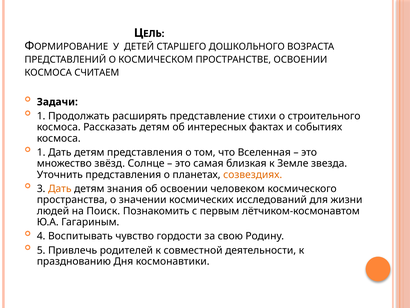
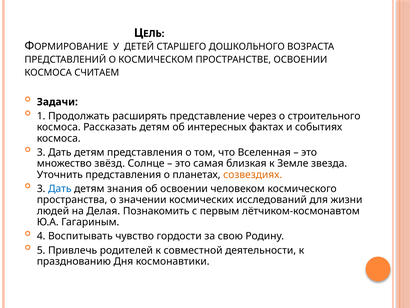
стихи: стихи -> через
1 at (41, 152): 1 -> 3
Дать at (60, 188) colour: orange -> blue
Поиск: Поиск -> Делая
